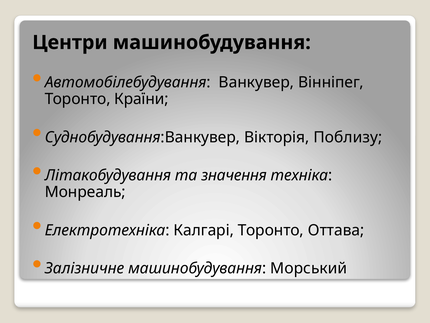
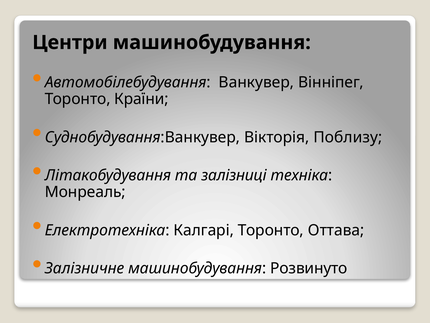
значення: значення -> залізниці
Морський: Морський -> Розвинуто
